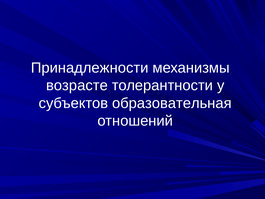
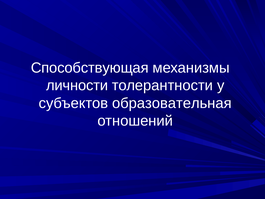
Принадлежности: Принадлежности -> Способствующая
возрасте: возрасте -> личности
